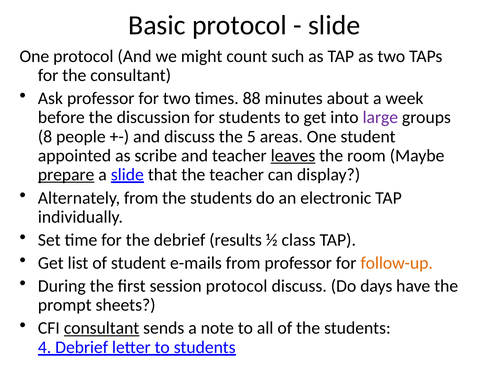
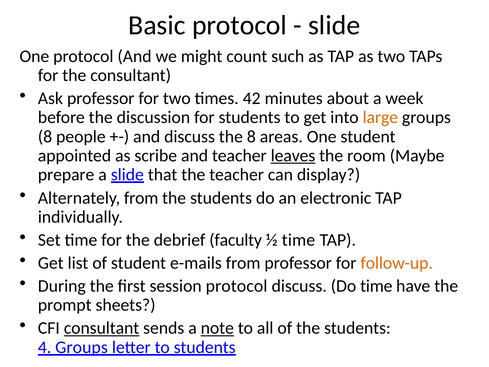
88: 88 -> 42
large colour: purple -> orange
the 5: 5 -> 8
prepare underline: present -> none
results: results -> faculty
½ class: class -> time
Do days: days -> time
note underline: none -> present
4 Debrief: Debrief -> Groups
